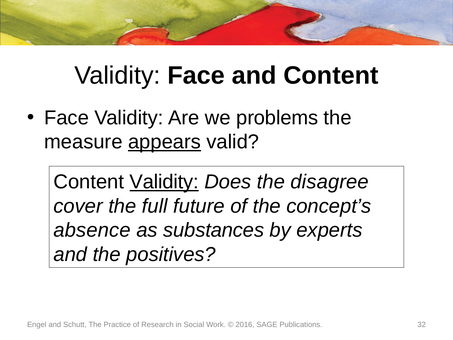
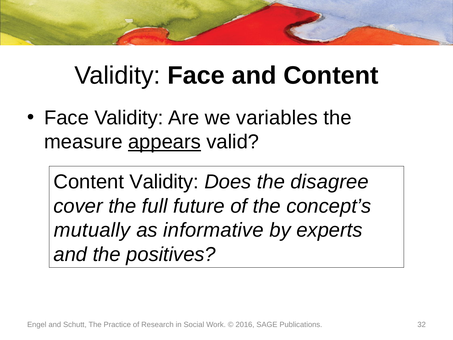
problems: problems -> variables
Validity at (164, 182) underline: present -> none
absence: absence -> mutually
substances: substances -> informative
